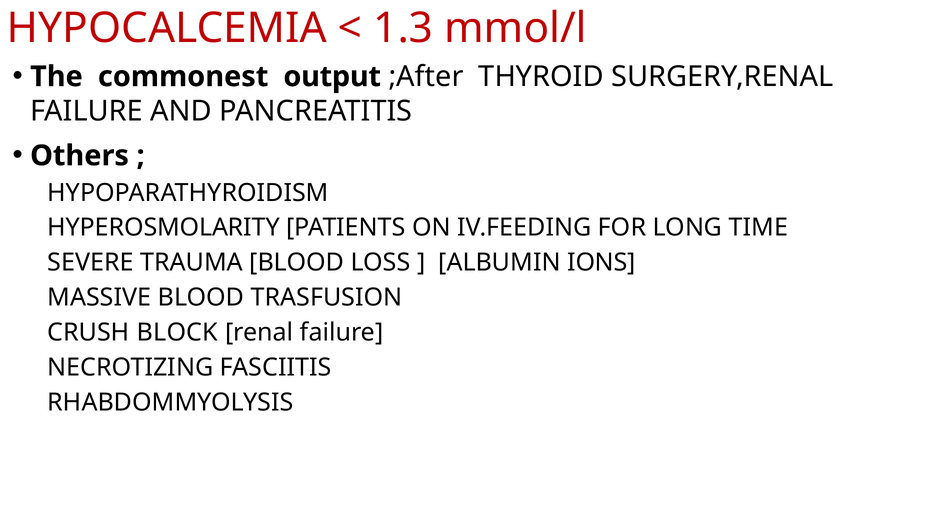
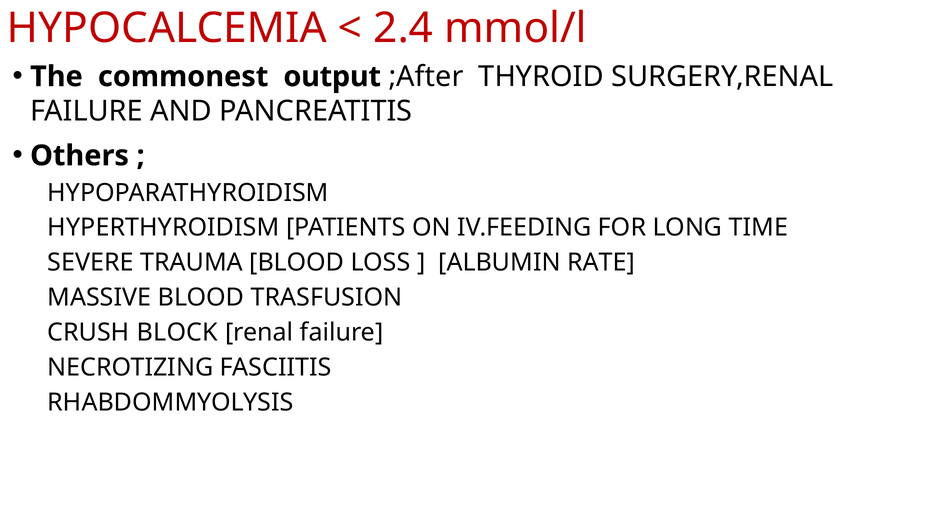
1.3: 1.3 -> 2.4
HYPEROSMOLARITY: HYPEROSMOLARITY -> HYPERTHYROIDISM
IONS: IONS -> RATE
